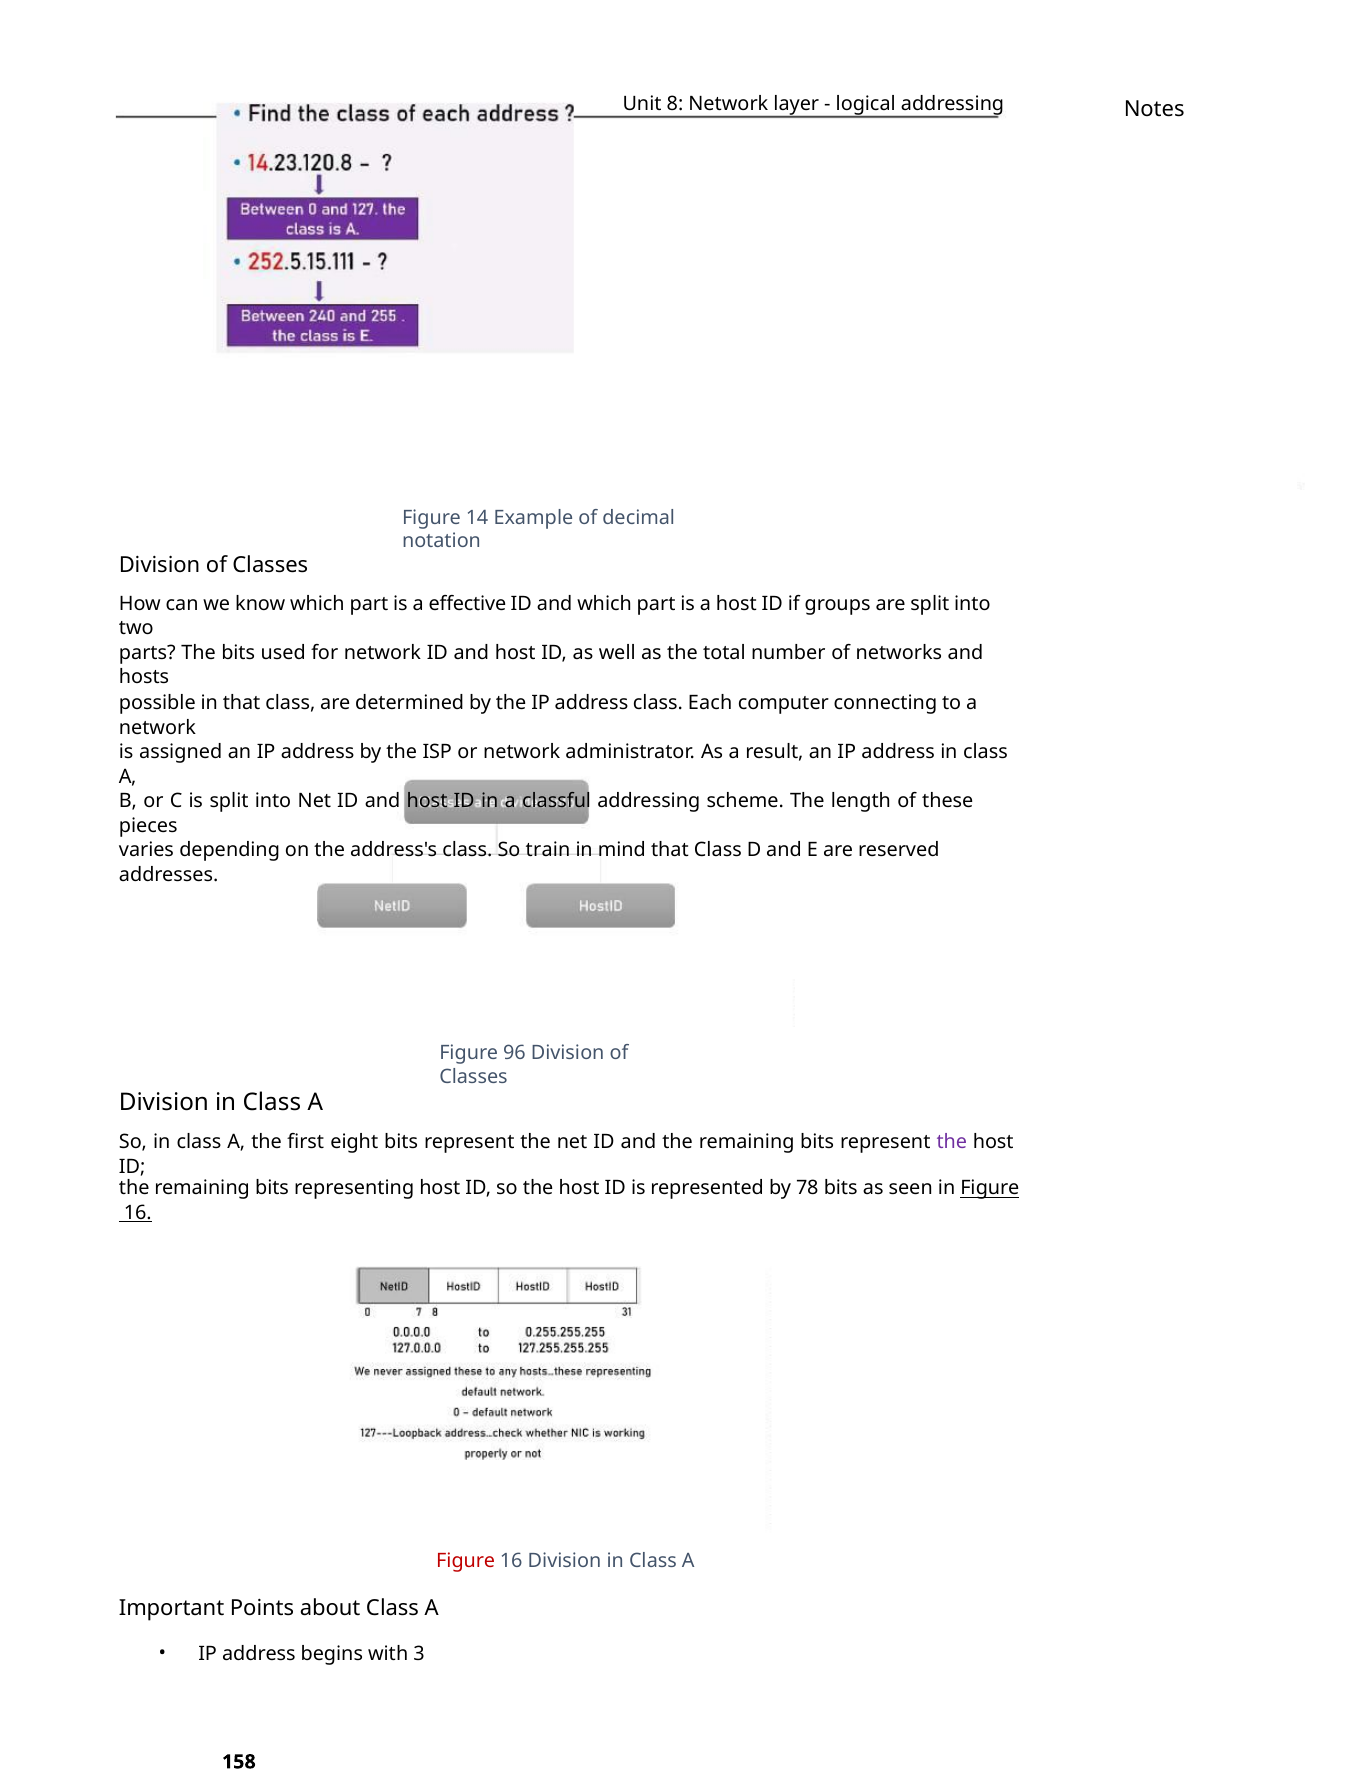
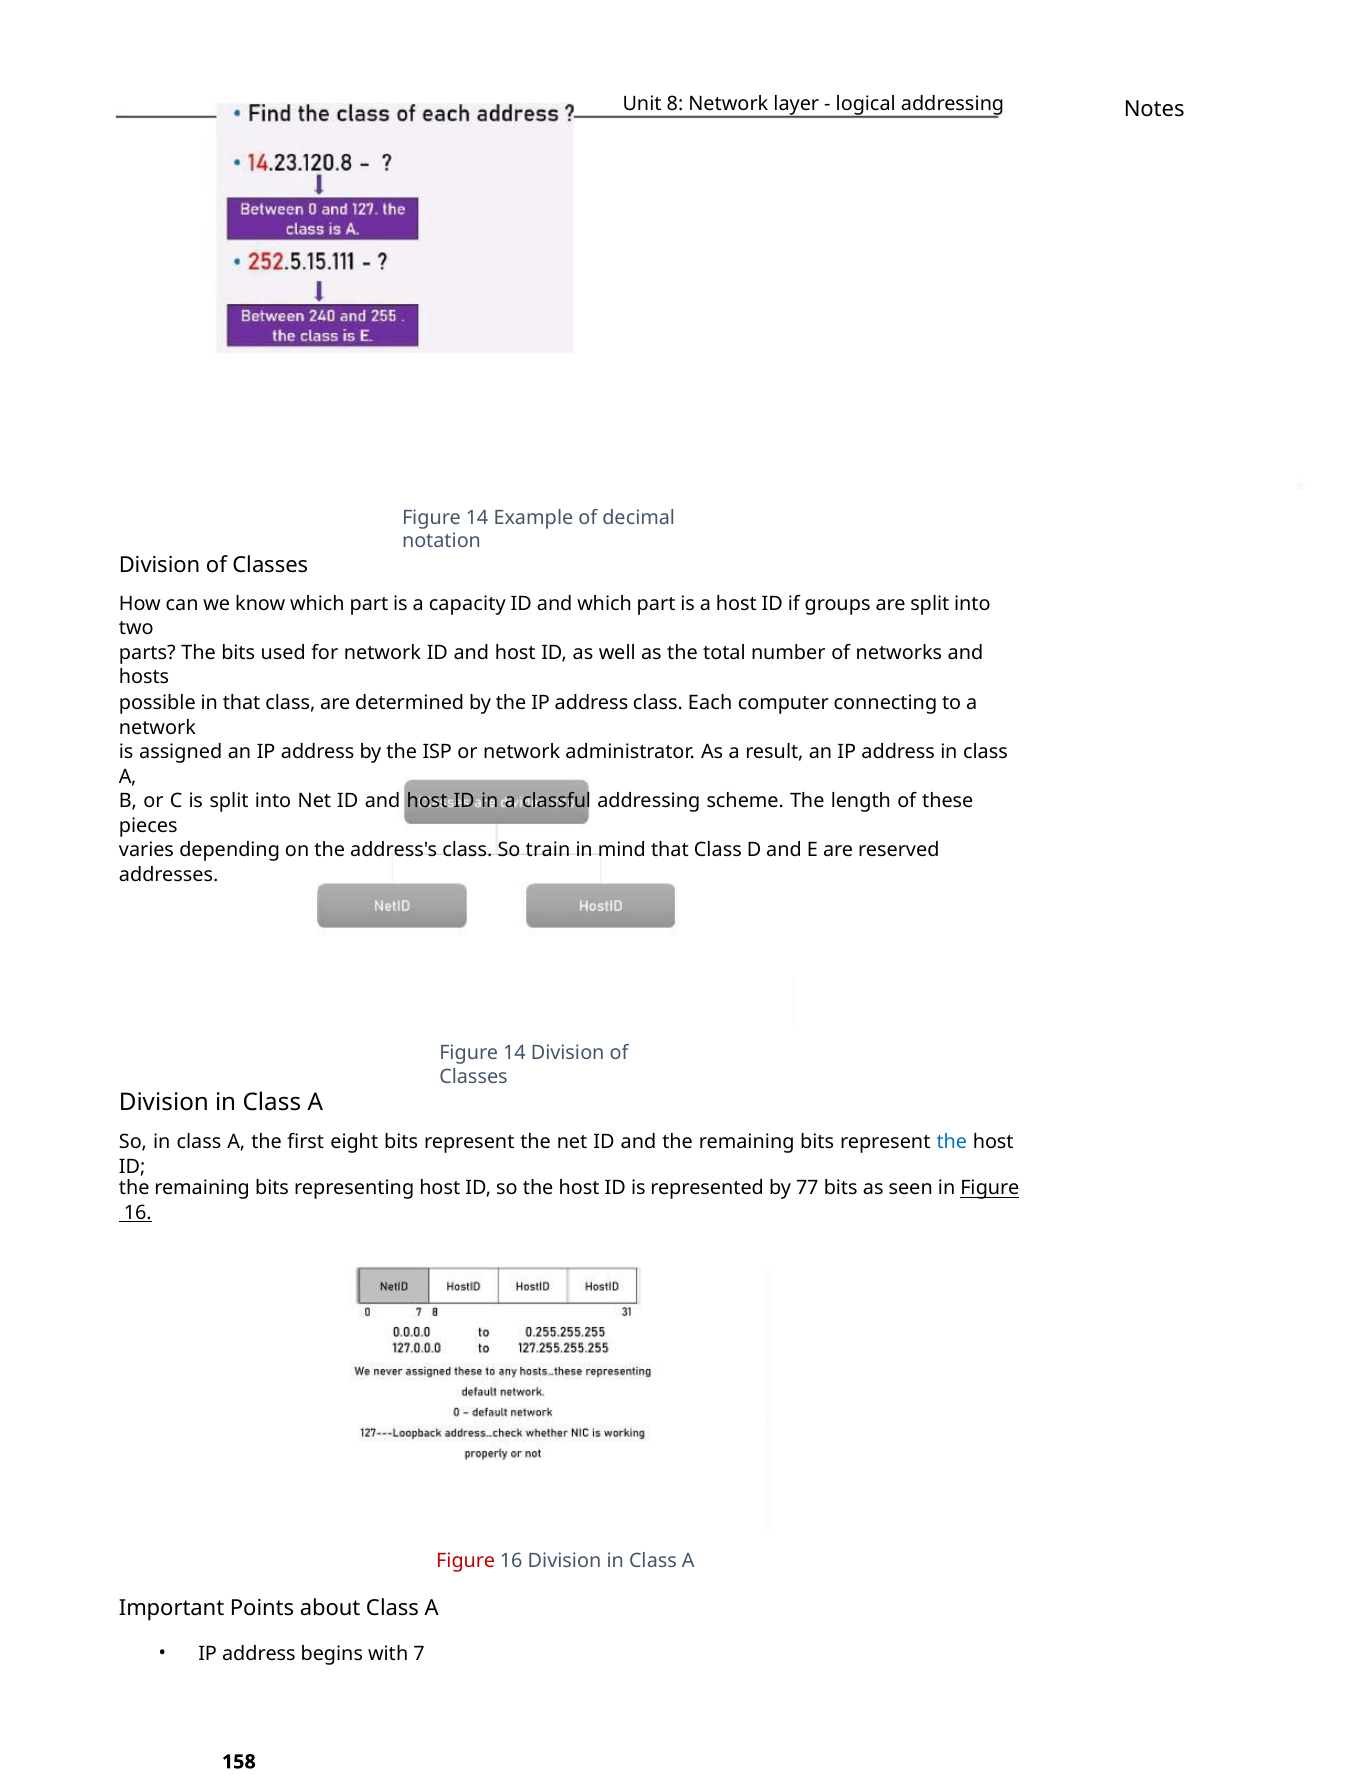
effective: effective -> capacity
96 at (514, 1053): 96 -> 14
the at (952, 1142) colour: purple -> blue
78: 78 -> 77
3: 3 -> 7
